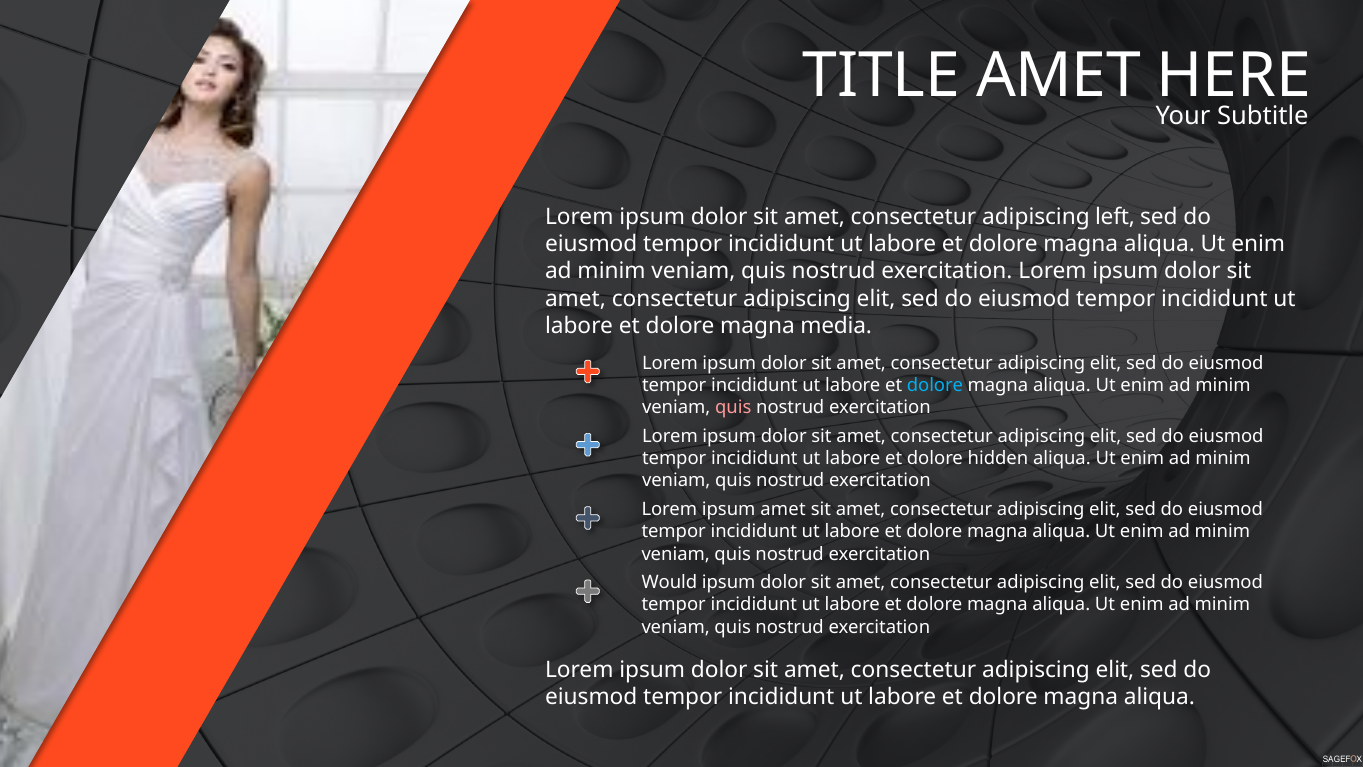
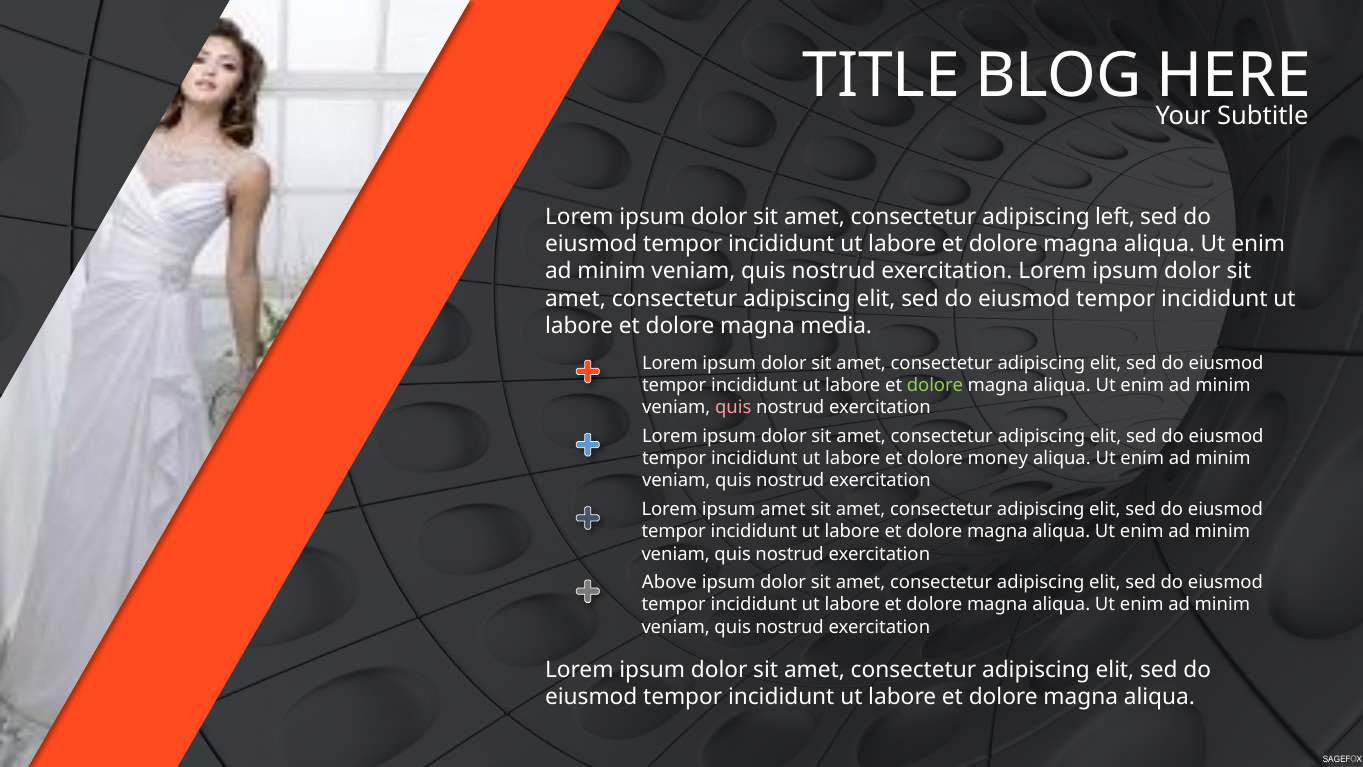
TITLE AMET: AMET -> BLOG
dolore at (935, 385) colour: light blue -> light green
hidden: hidden -> money
Would: Would -> Above
